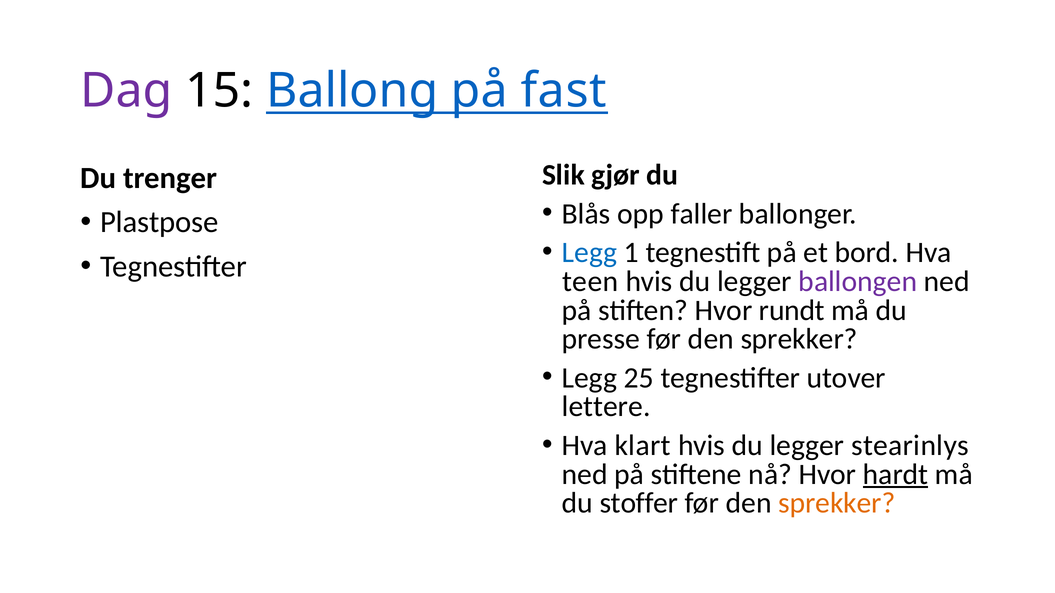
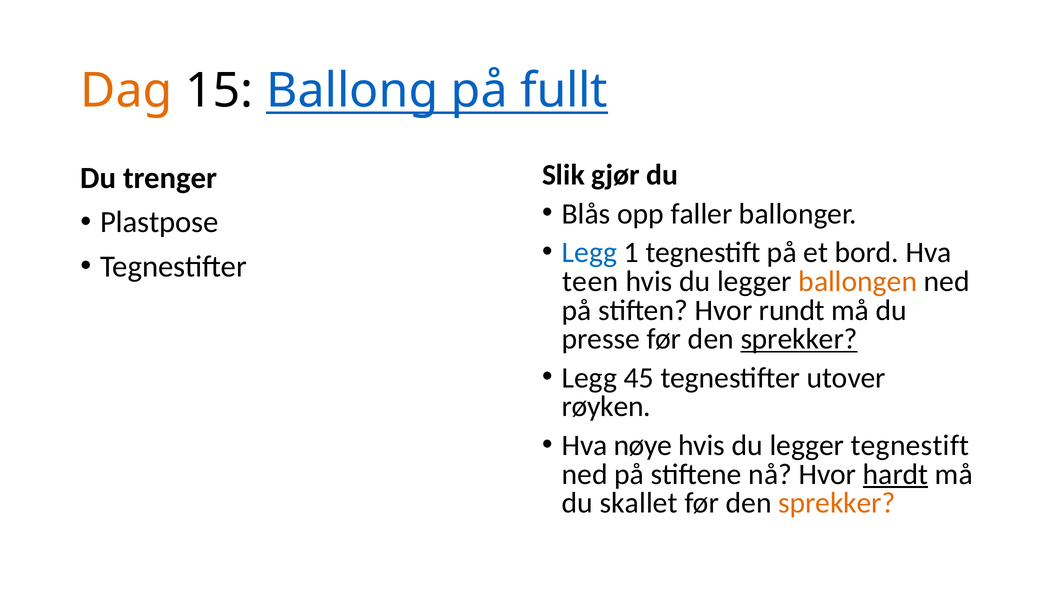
Dag colour: purple -> orange
fast: fast -> fullt
ballongen colour: purple -> orange
sprekker at (799, 339) underline: none -> present
25: 25 -> 45
lettere: lettere -> røyken
klart: klart -> nøye
legger stearinlys: stearinlys -> tegnestift
stoffer: stoffer -> skallet
